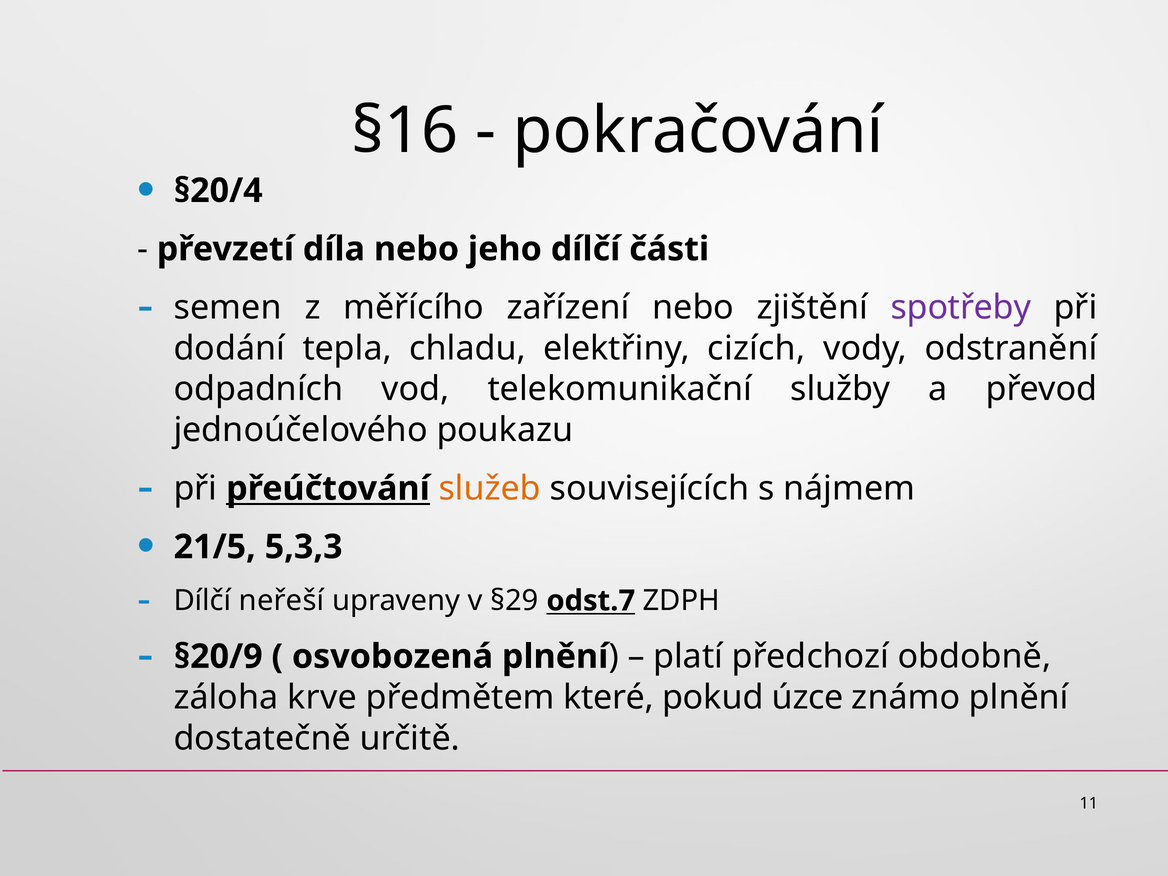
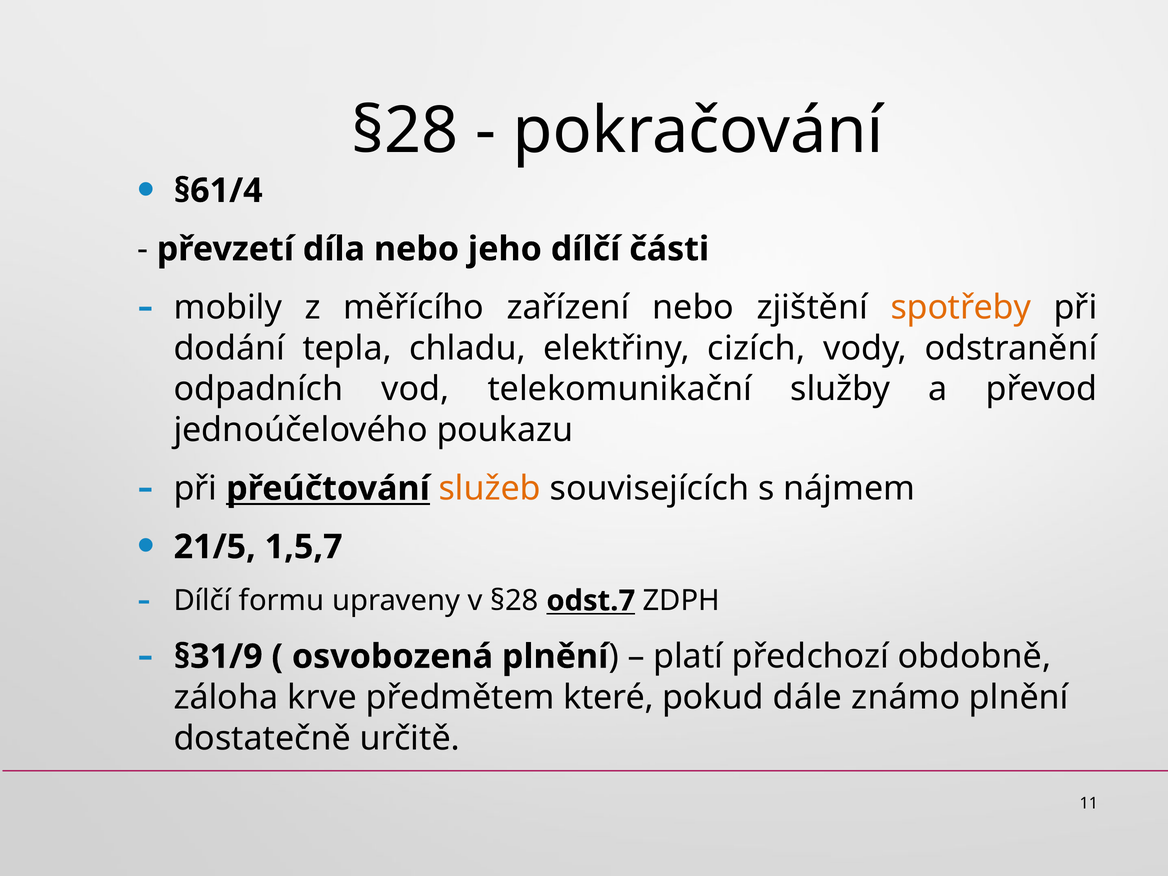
§16 at (405, 131): §16 -> §28
§20/4: §20/4 -> §61/4
semen: semen -> mobily
spotřeby colour: purple -> orange
5,3,3: 5,3,3 -> 1,5,7
neřeší: neřeší -> formu
v §29: §29 -> §28
§20/9: §20/9 -> §31/9
úzce: úzce -> dále
